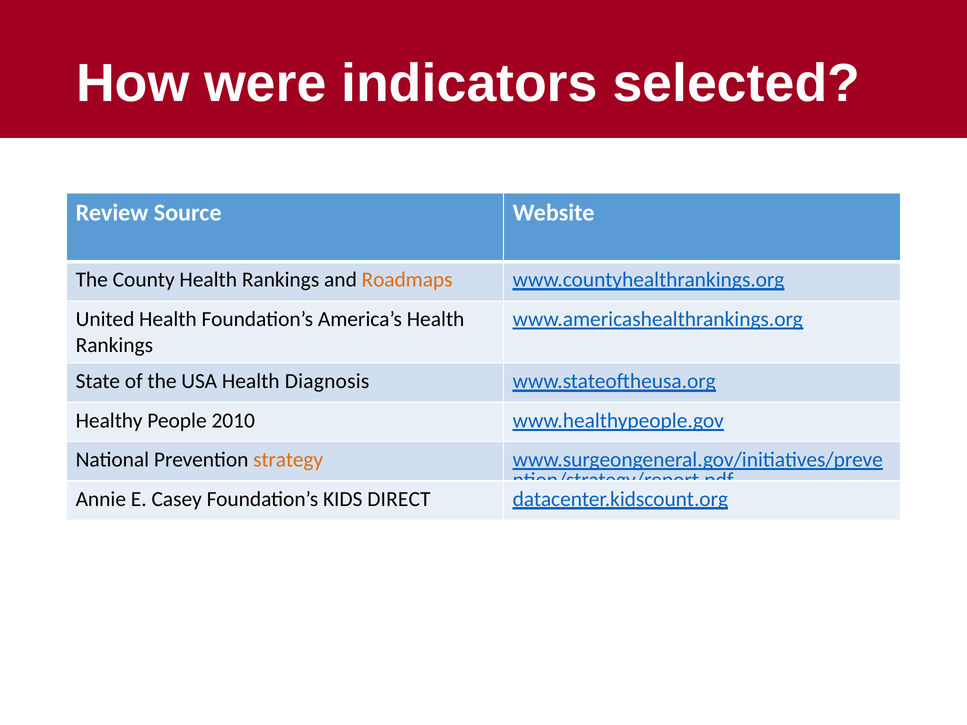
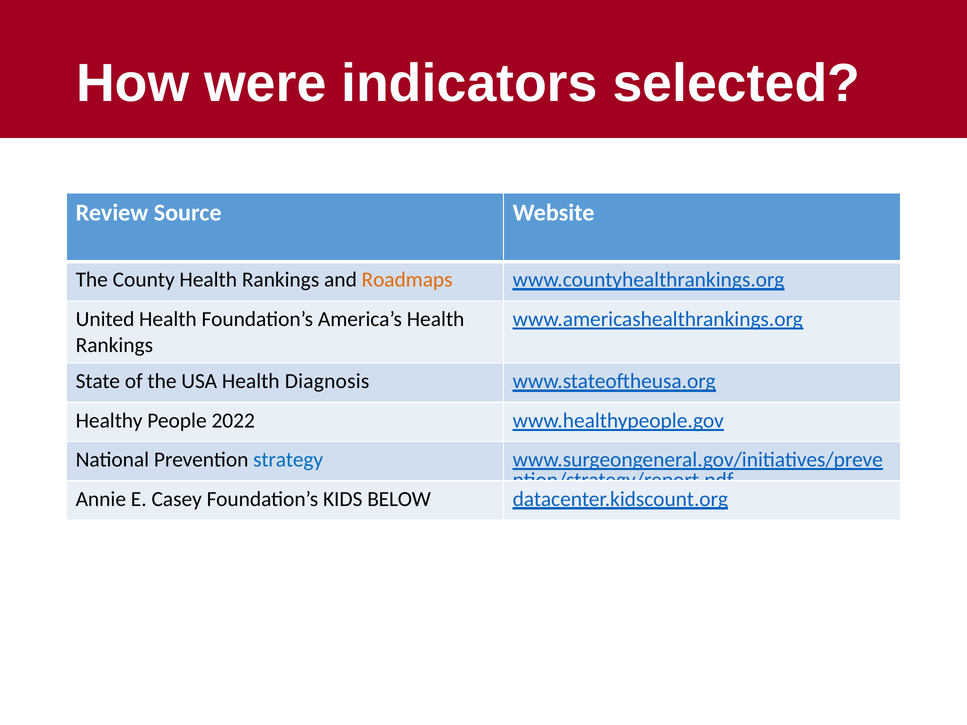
2010: 2010 -> 2022
strategy colour: orange -> blue
DIRECT: DIRECT -> BELOW
